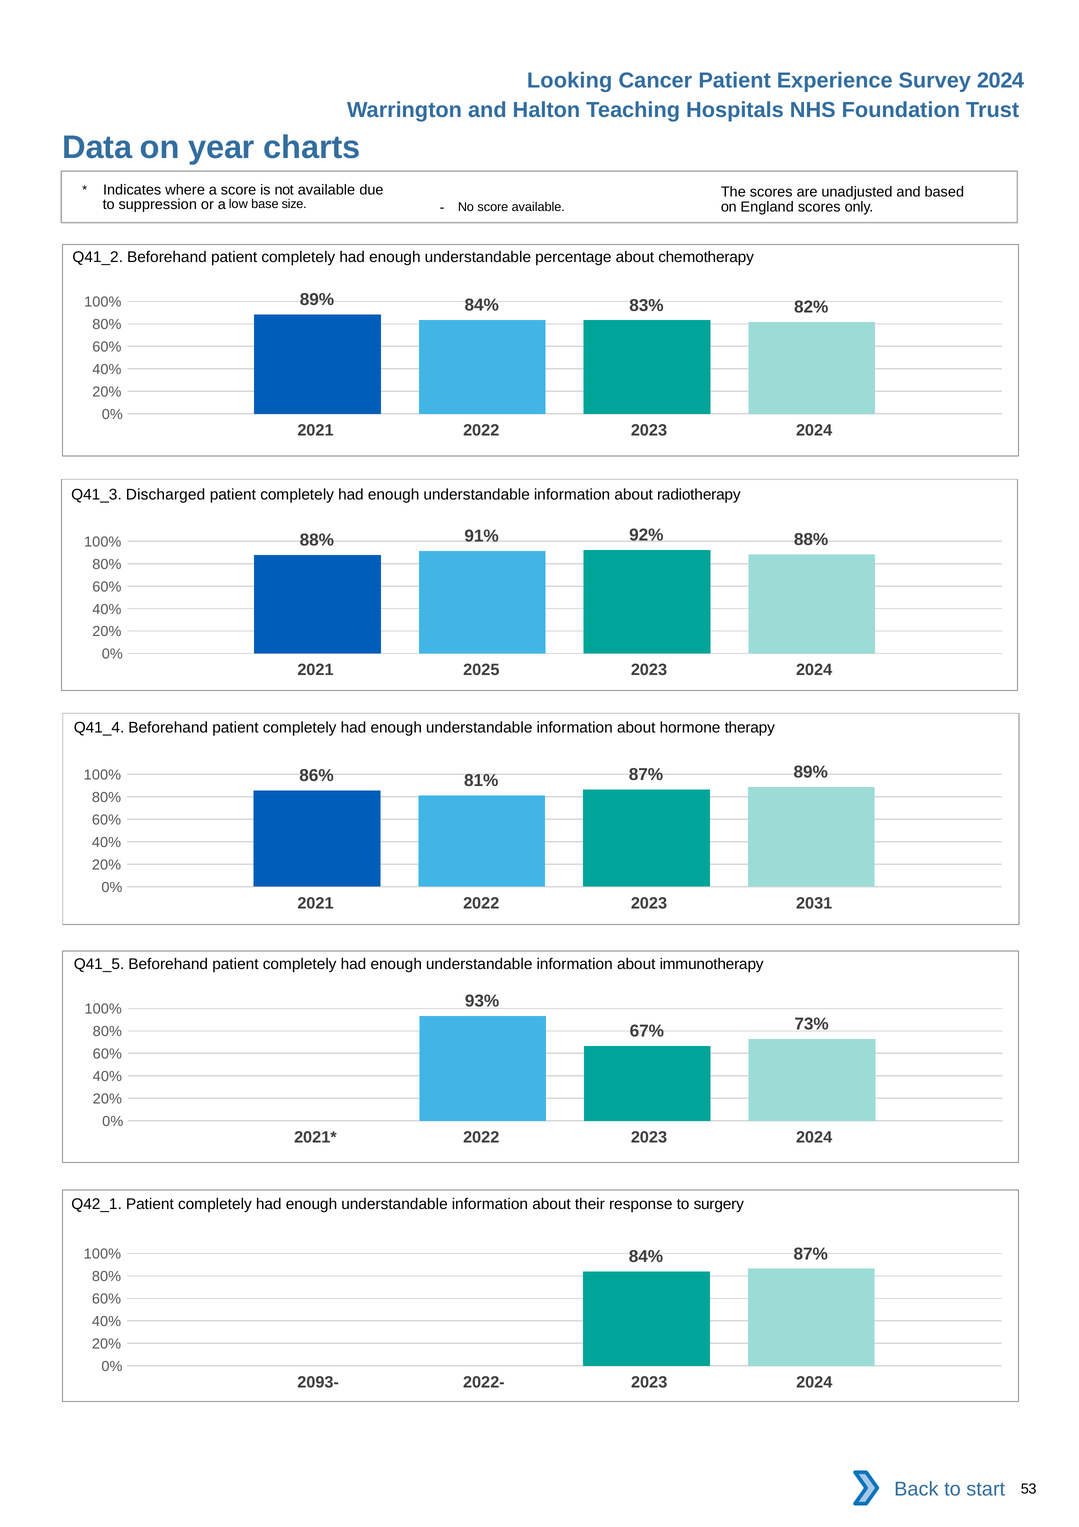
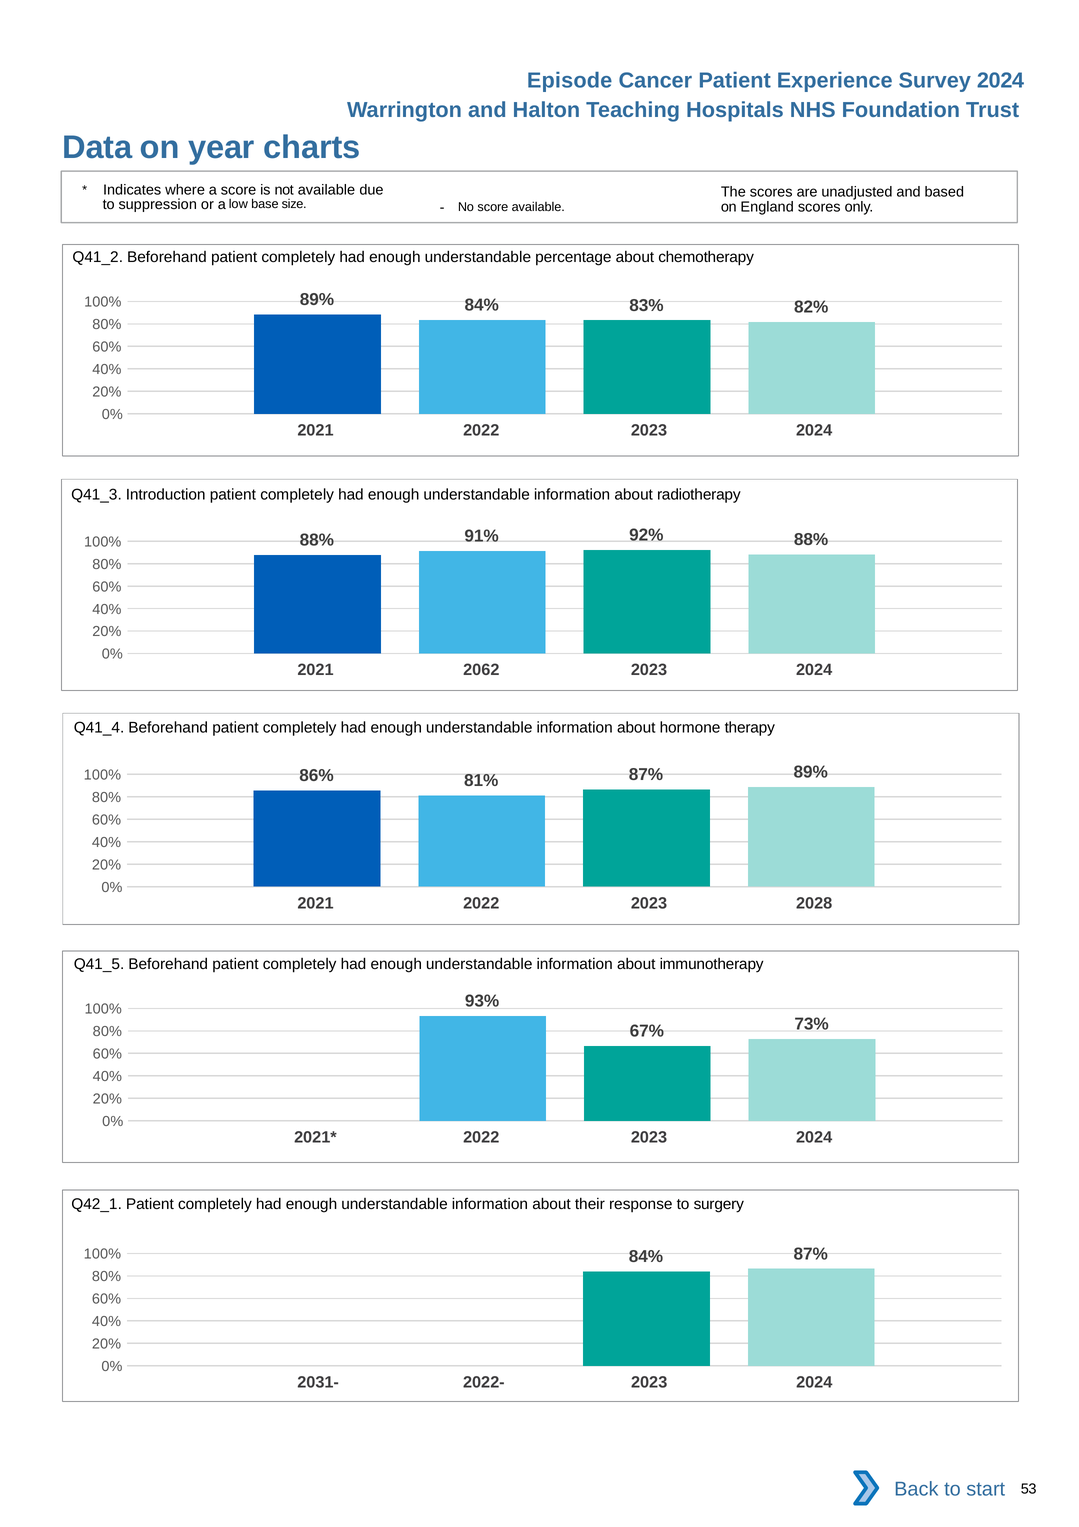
Looking: Looking -> Episode
Discharged: Discharged -> Introduction
2025: 2025 -> 2062
2031: 2031 -> 2028
2093-: 2093- -> 2031-
